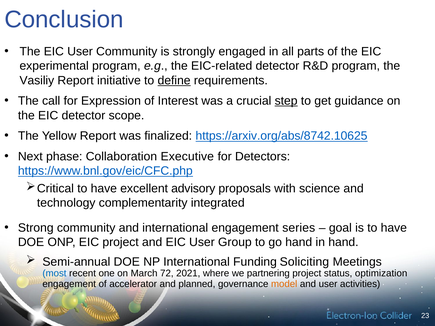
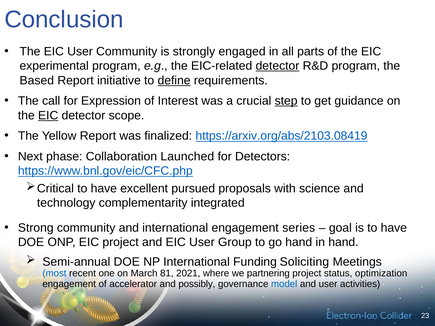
detector at (277, 66) underline: none -> present
Vasiliy: Vasiliy -> Based
EIC at (48, 115) underline: none -> present
https://arxiv.org/abs/8742.10625: https://arxiv.org/abs/8742.10625 -> https://arxiv.org/abs/2103.08419
Executive: Executive -> Launched
advisory: advisory -> pursued
72: 72 -> 81
planned: planned -> possibly
model colour: orange -> blue
